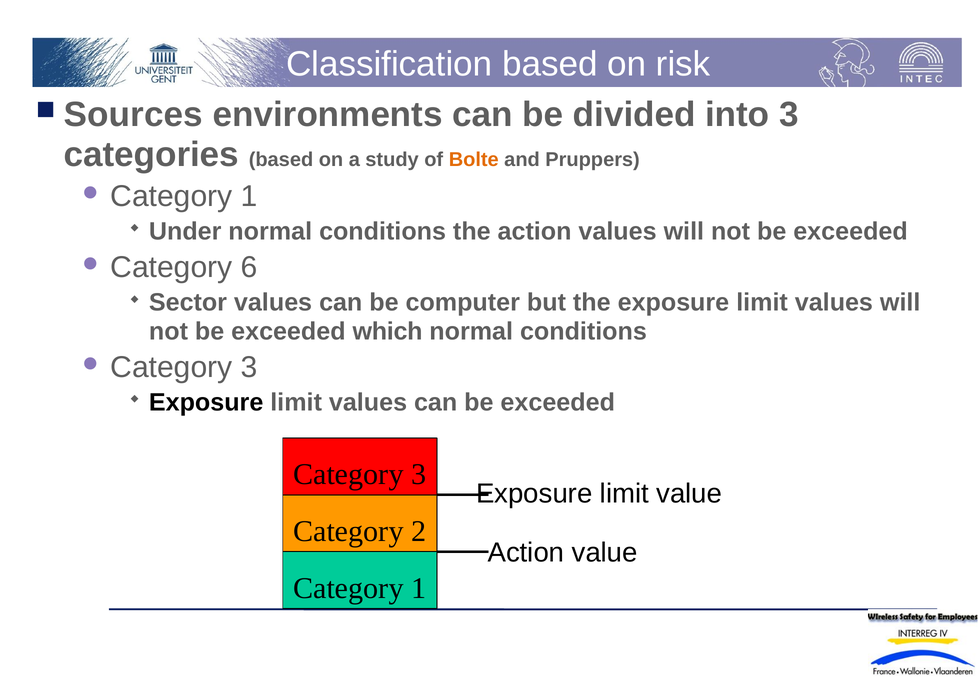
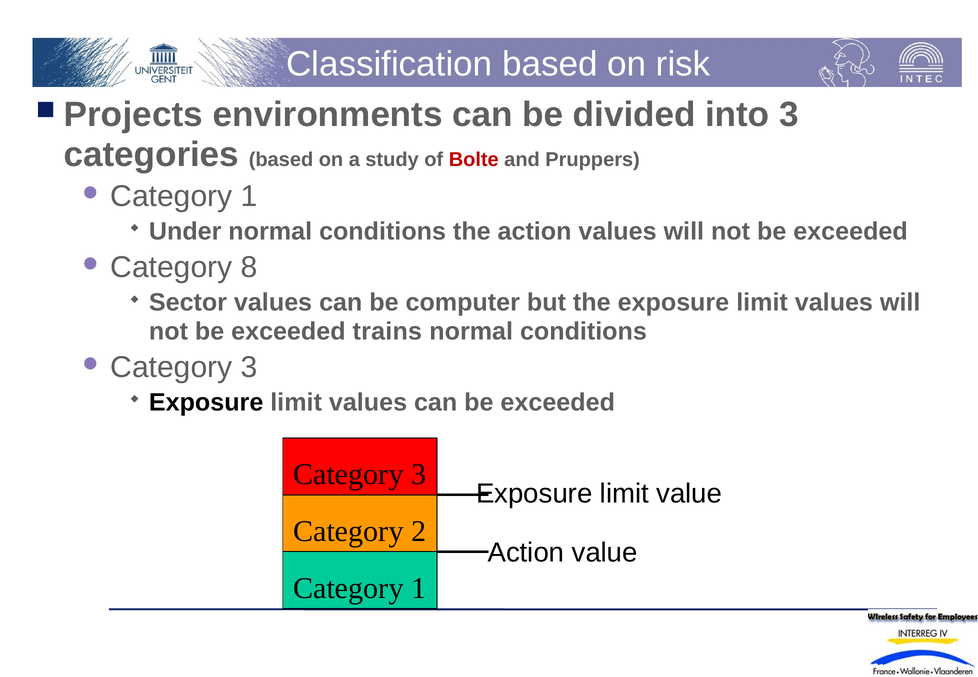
Sources: Sources -> Projects
Bolte colour: orange -> red
6: 6 -> 8
which: which -> trains
